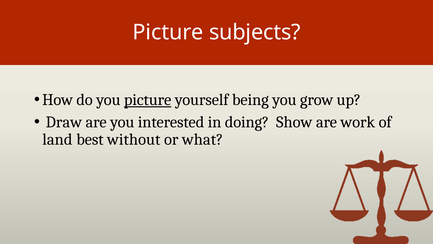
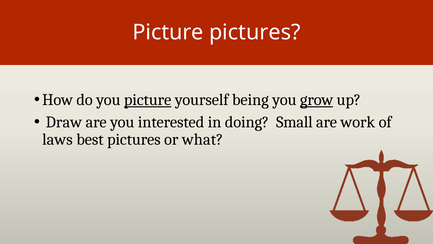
Picture subjects: subjects -> pictures
grow underline: none -> present
Show: Show -> Small
land: land -> laws
best without: without -> pictures
